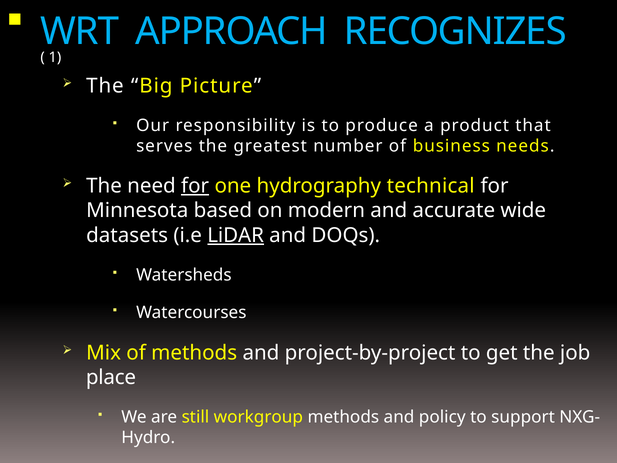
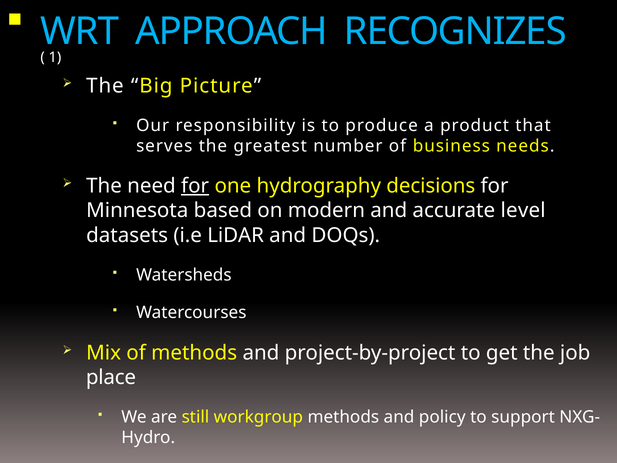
technical: technical -> decisions
wide: wide -> level
LiDAR underline: present -> none
